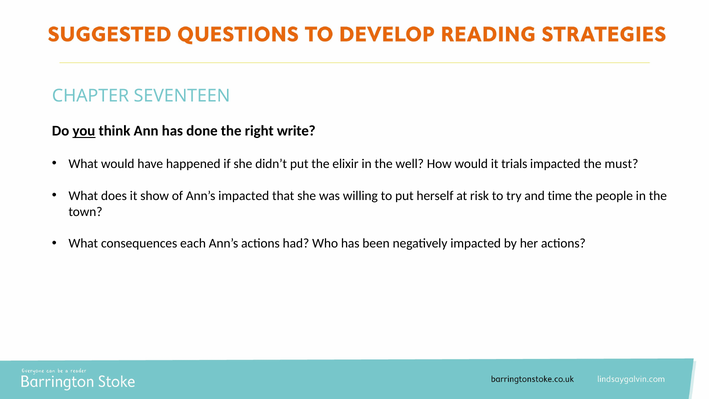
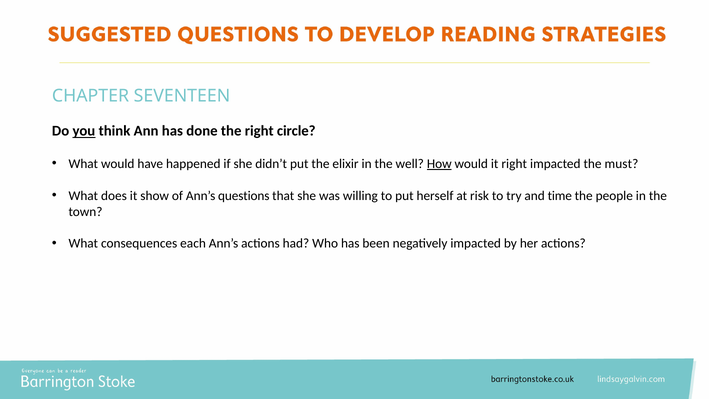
write: write -> circle
How underline: none -> present
it trials: trials -> right
Ann’s impacted: impacted -> questions
